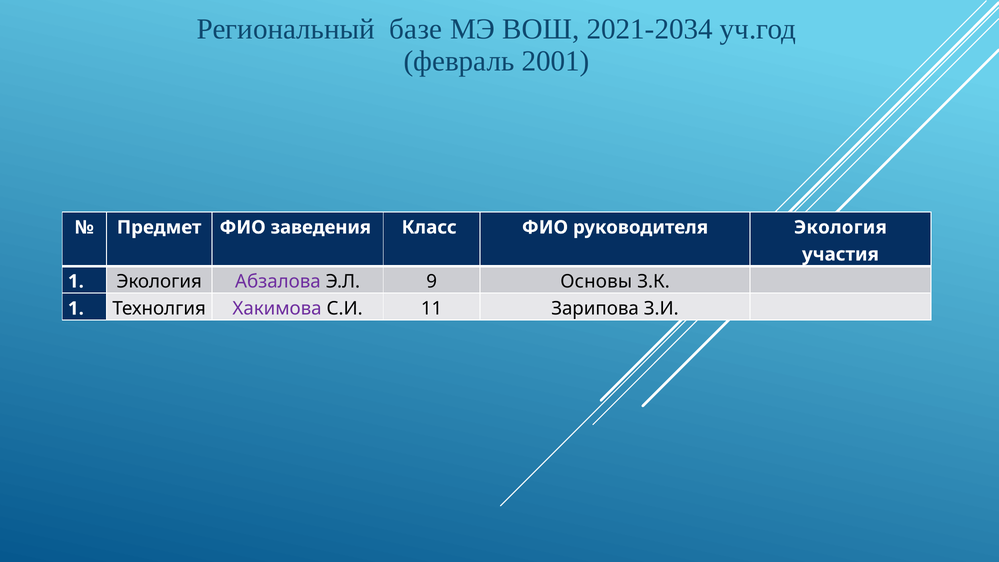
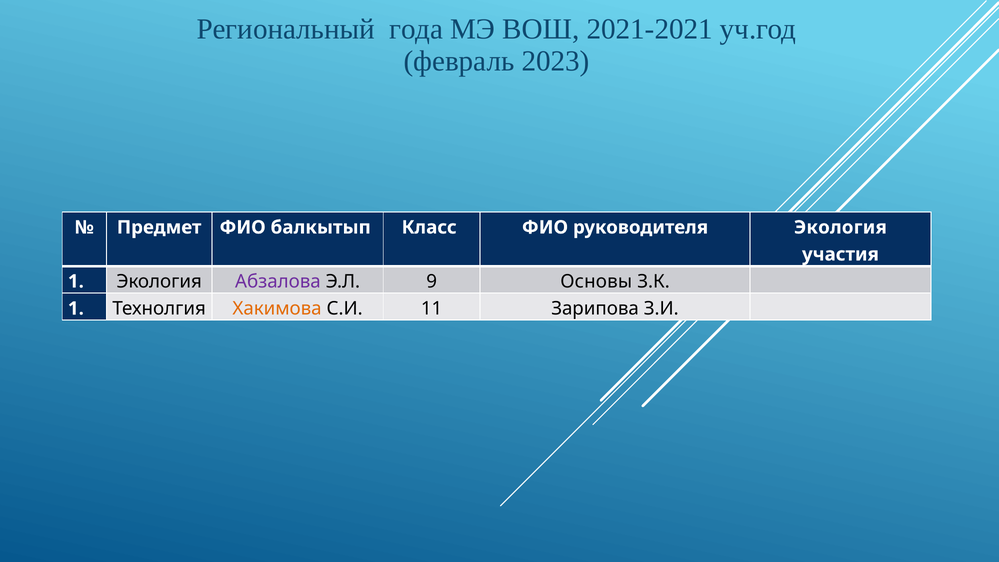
базе: базе -> года
2021-2034: 2021-2034 -> 2021-2021
2001: 2001 -> 2023
заведения: заведения -> балкытып
Хакимова colour: purple -> orange
